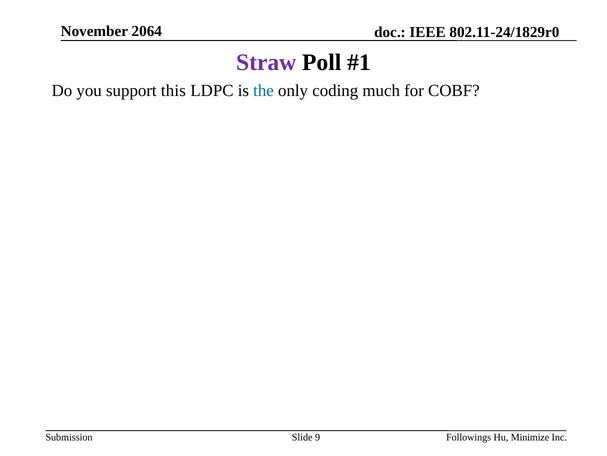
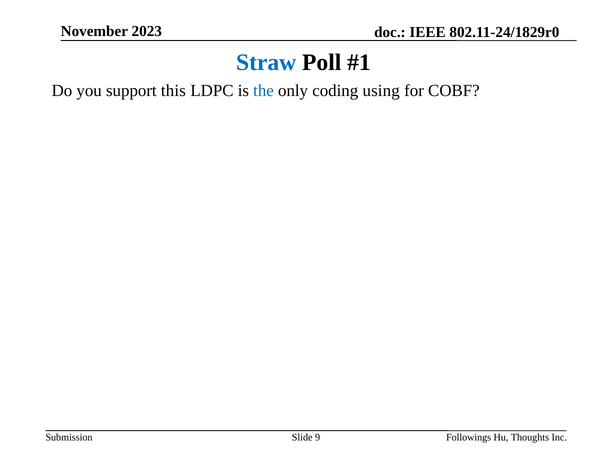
2064: 2064 -> 2023
Straw colour: purple -> blue
much: much -> using
Minimize: Minimize -> Thoughts
